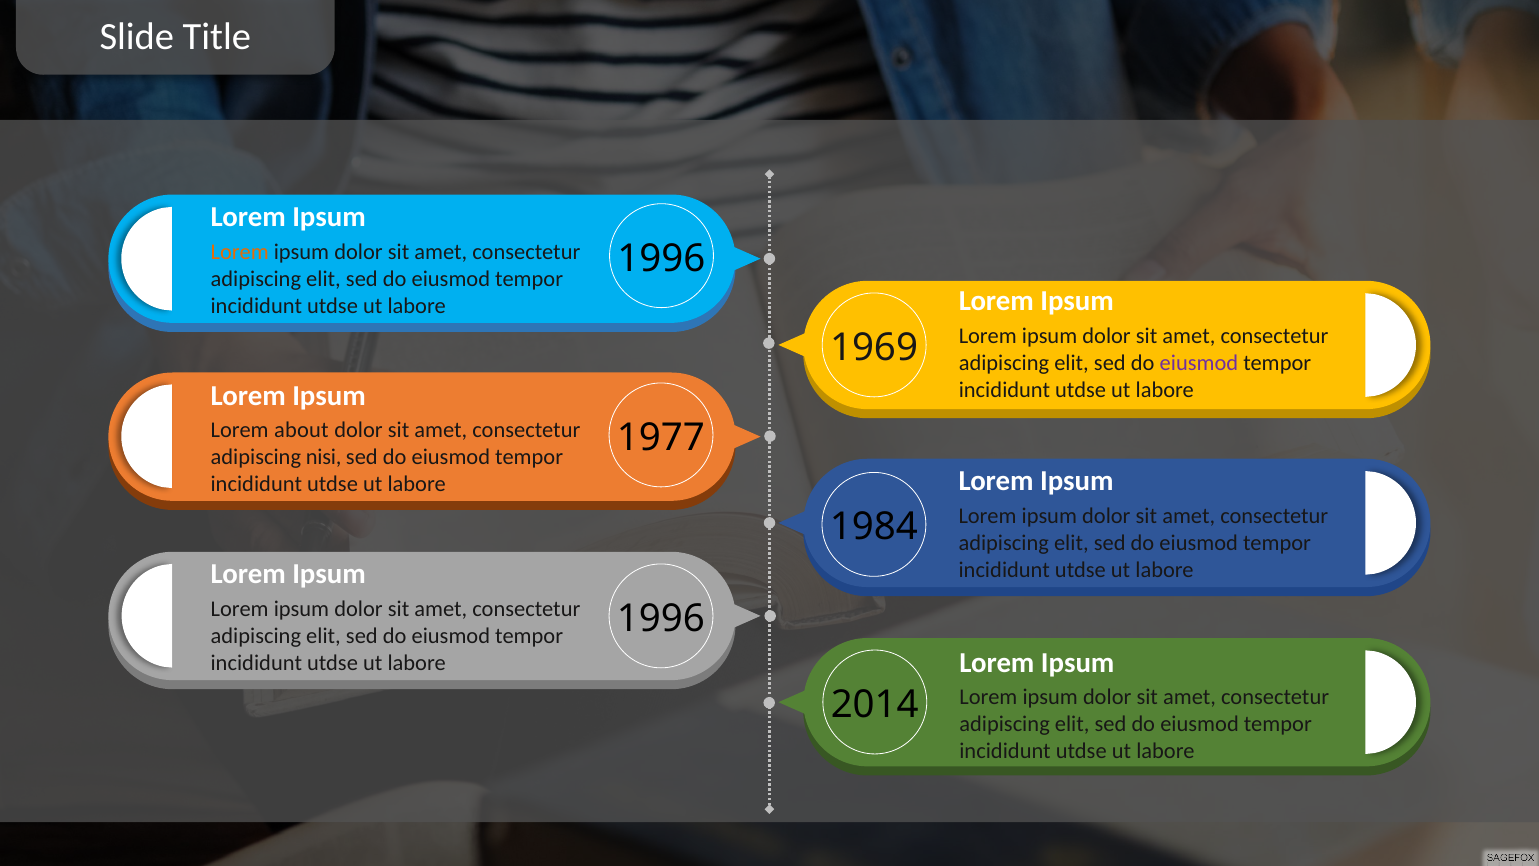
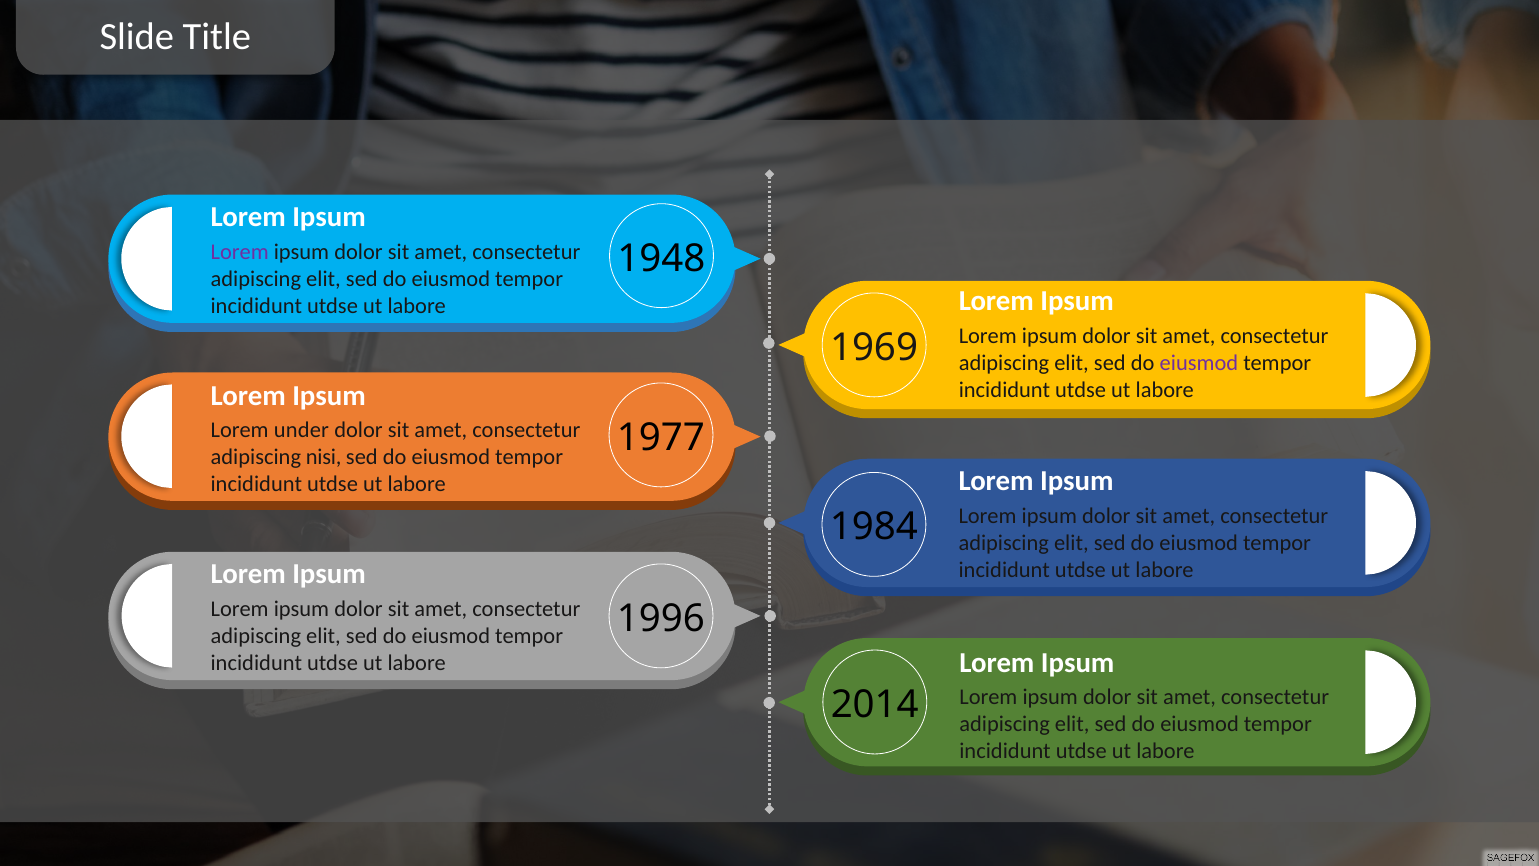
Lorem at (240, 252) colour: orange -> purple
1996 at (661, 258): 1996 -> 1948
about: about -> under
